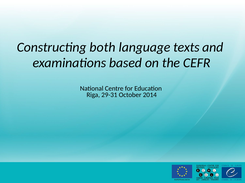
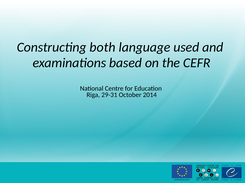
texts: texts -> used
